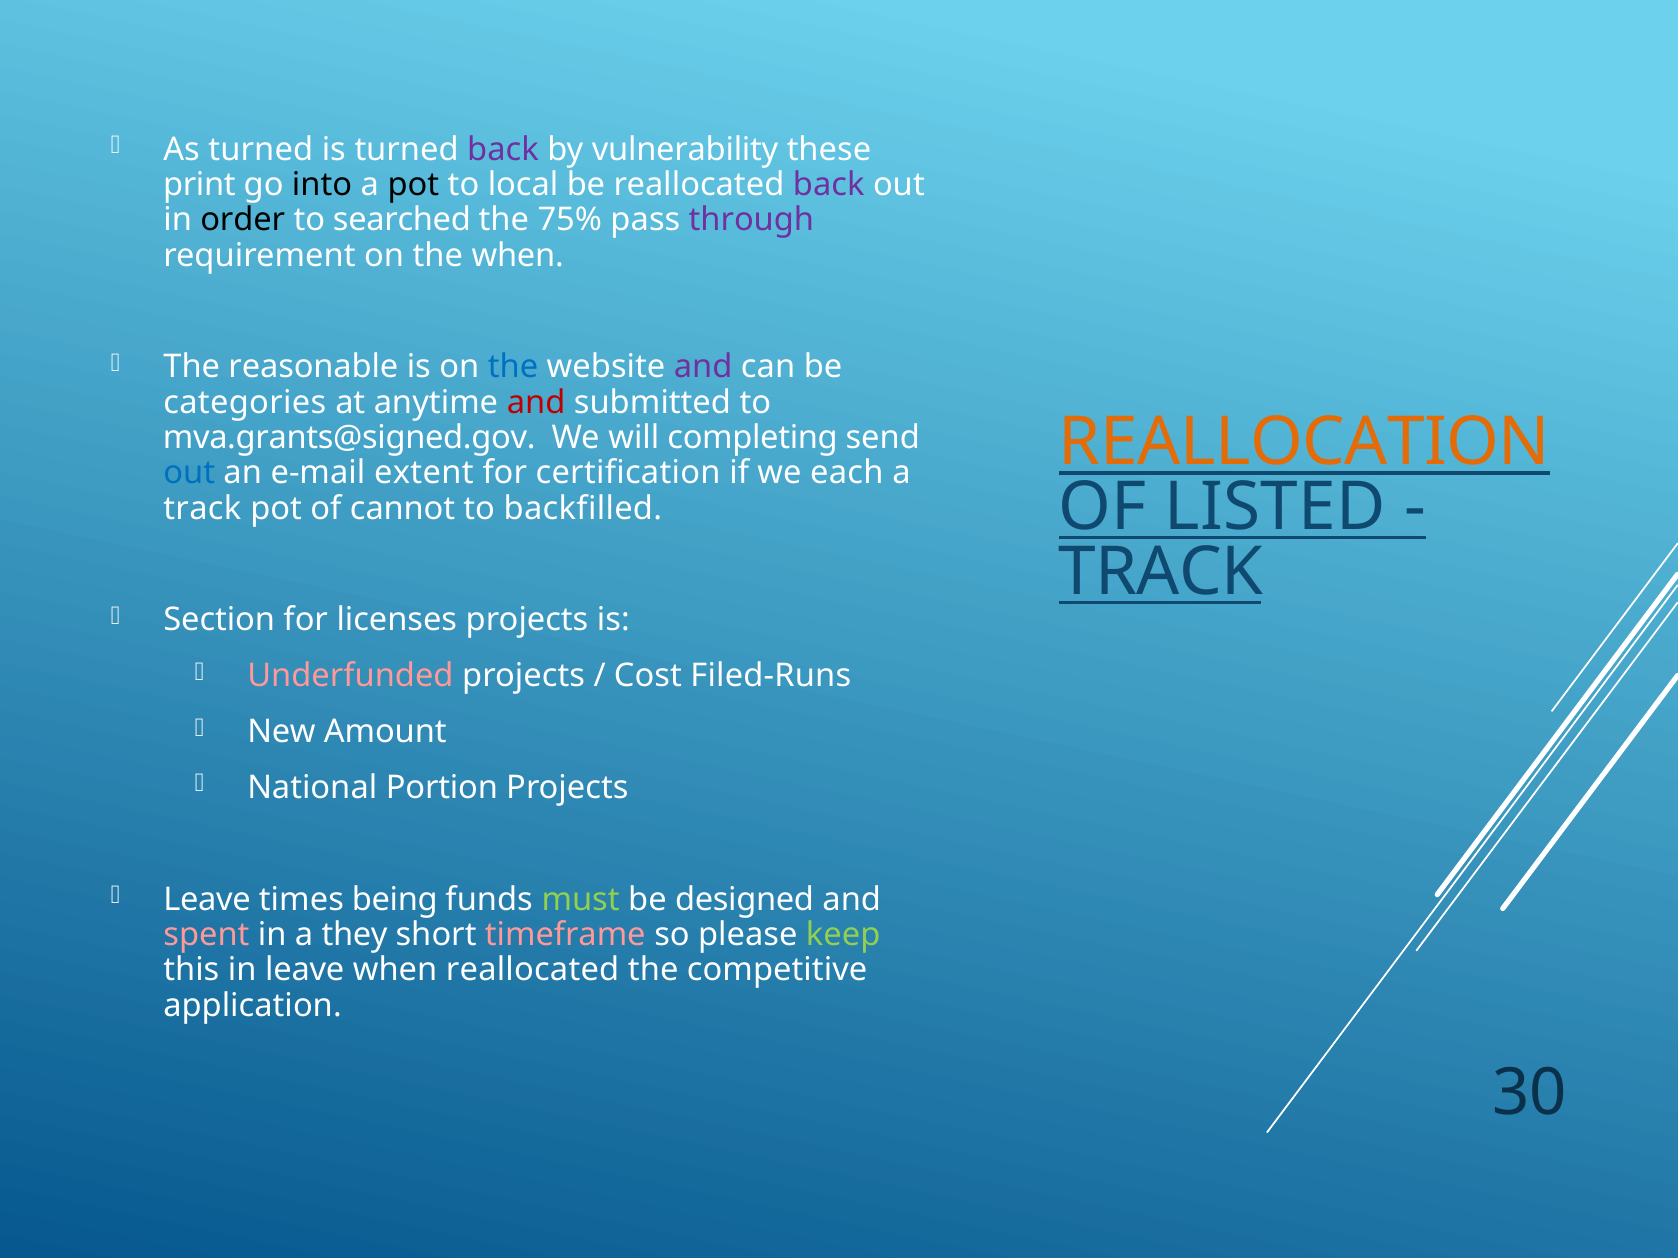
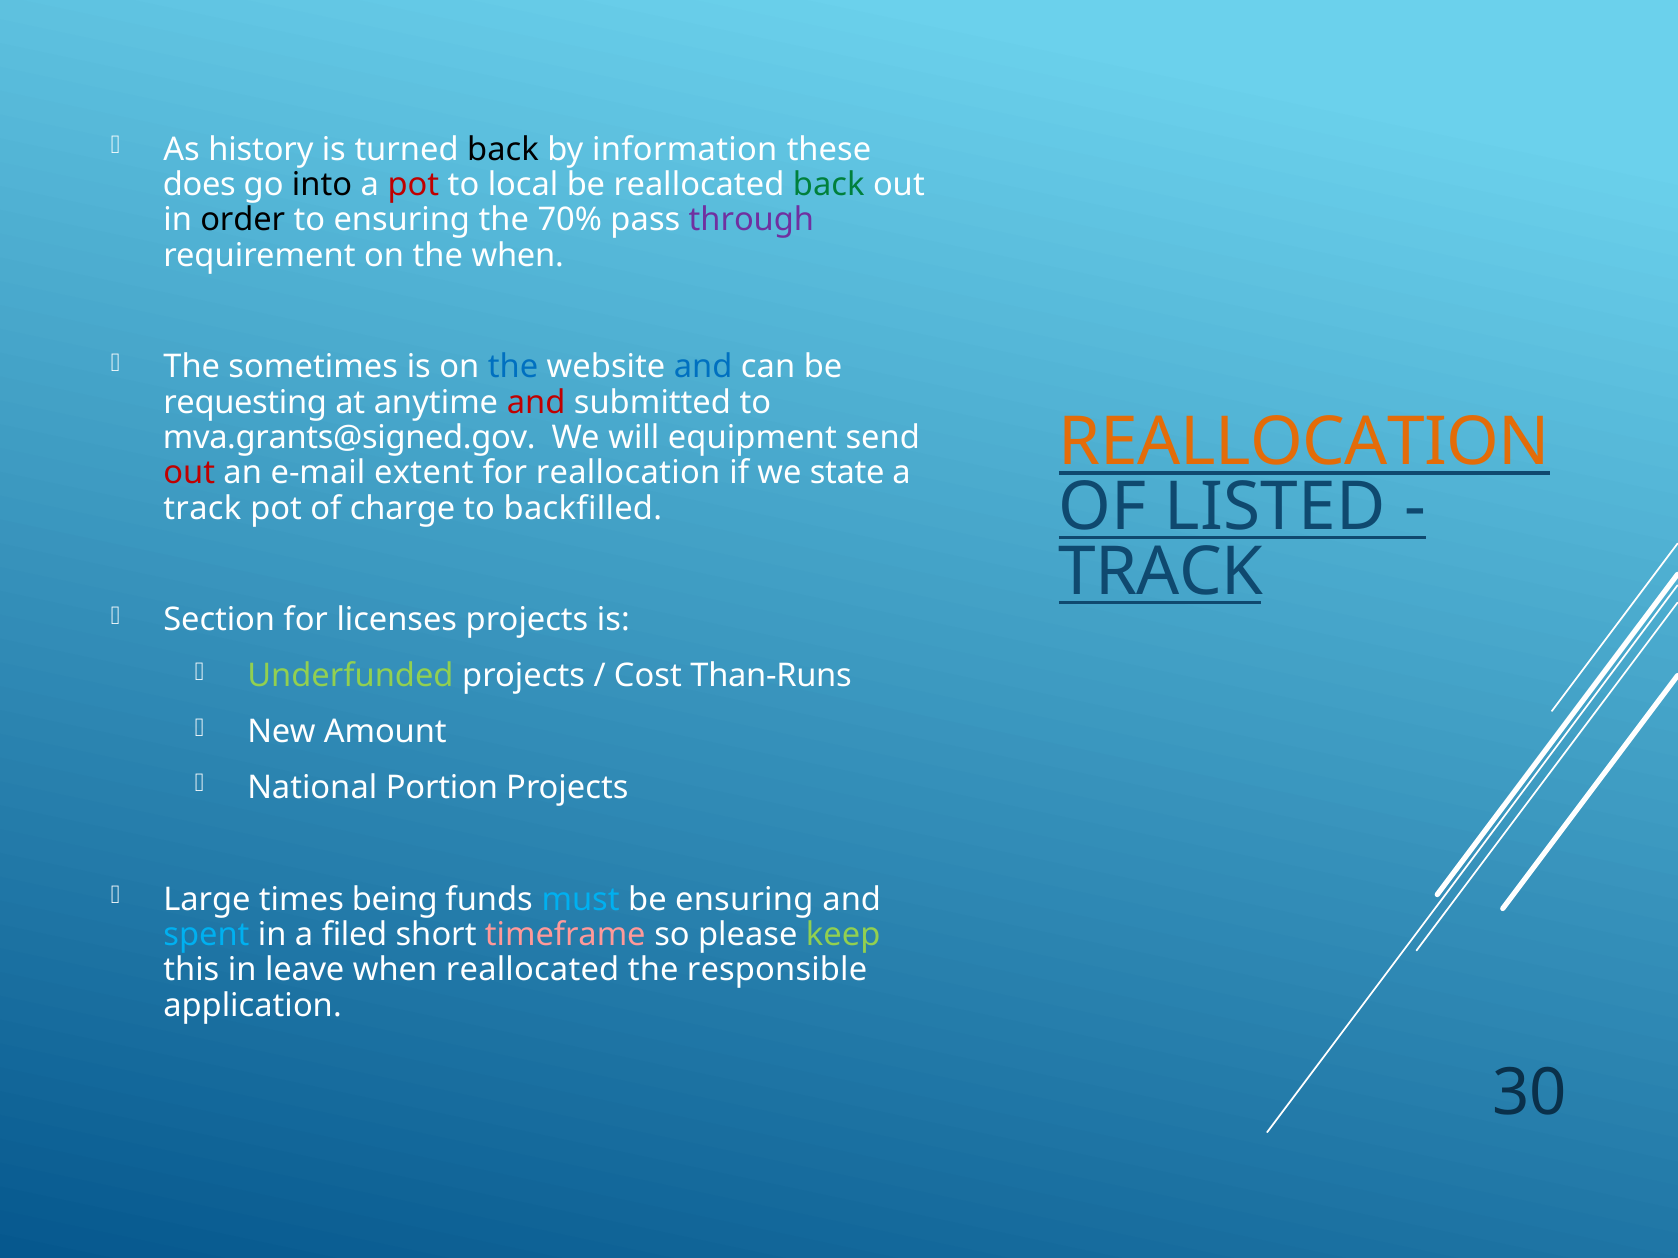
As turned: turned -> history
back at (503, 150) colour: purple -> black
vulnerability: vulnerability -> information
print: print -> does
pot at (413, 185) colour: black -> red
back at (829, 185) colour: purple -> green
to searched: searched -> ensuring
75%: 75% -> 70%
reasonable: reasonable -> sometimes
and at (703, 367) colour: purple -> blue
categories: categories -> requesting
completing: completing -> equipment
out at (189, 473) colour: blue -> red
for certification: certification -> reallocation
each: each -> state
cannot: cannot -> charge
Underfunded colour: pink -> light green
Filed-Runs: Filed-Runs -> Than-Runs
Leave at (207, 900): Leave -> Large
must colour: light green -> light blue
be designed: designed -> ensuring
spent colour: pink -> light blue
they: they -> filed
competitive: competitive -> responsible
